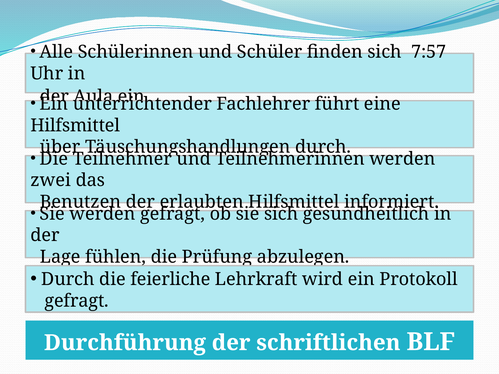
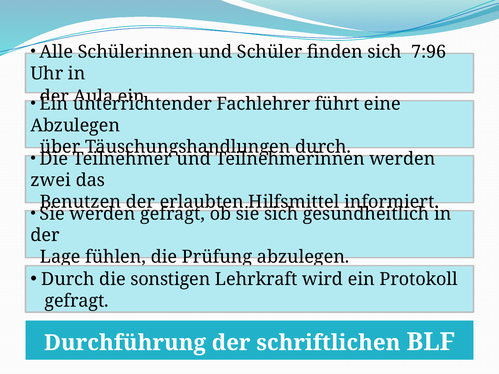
7:57: 7:57 -> 7:96
Hilfsmittel at (75, 126): Hilfsmittel -> Abzulegen
feierliche: feierliche -> sonstigen
